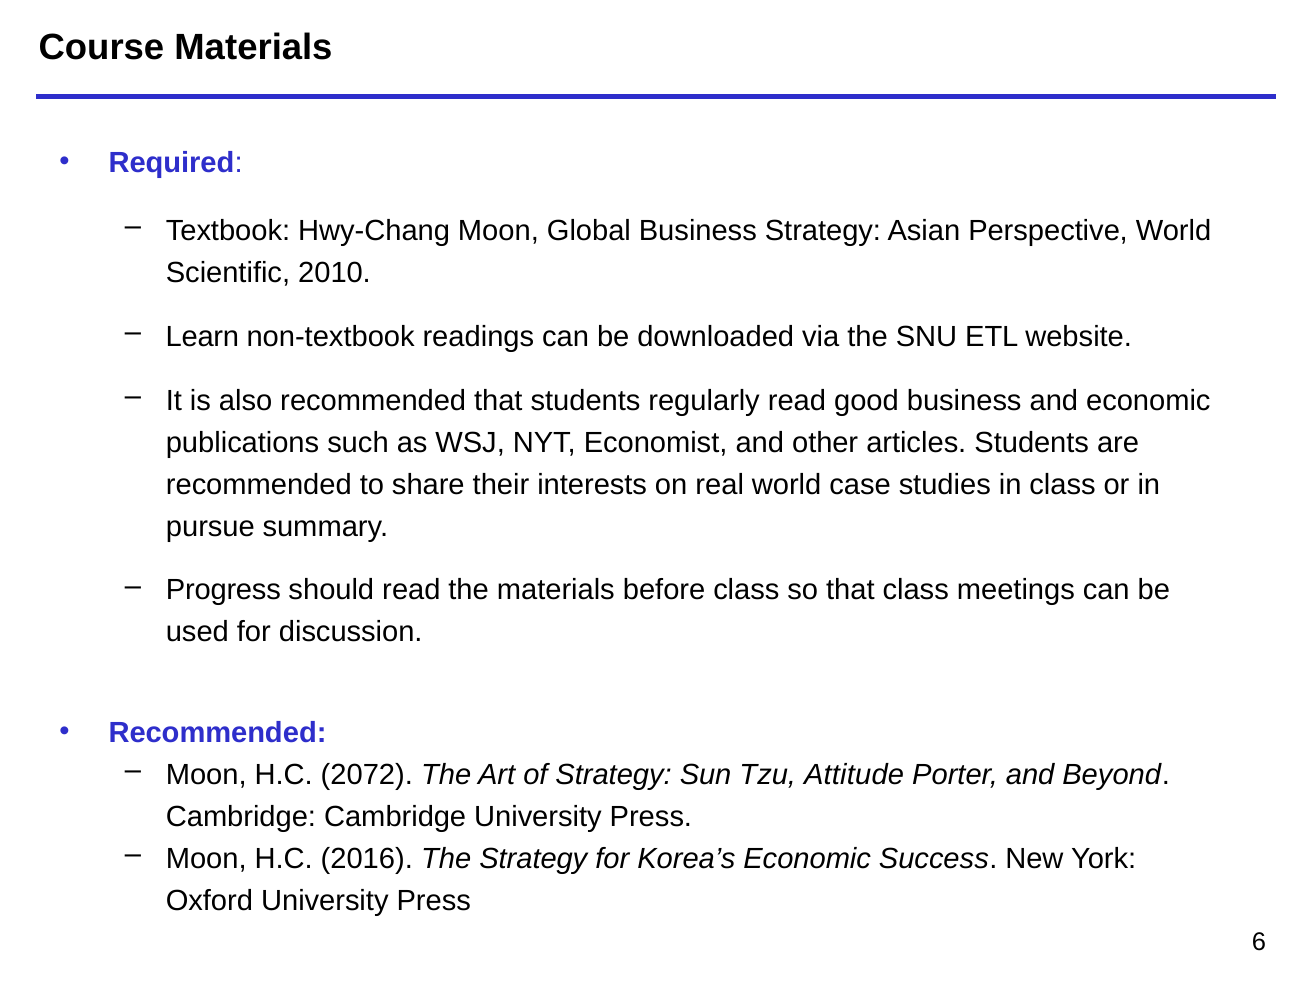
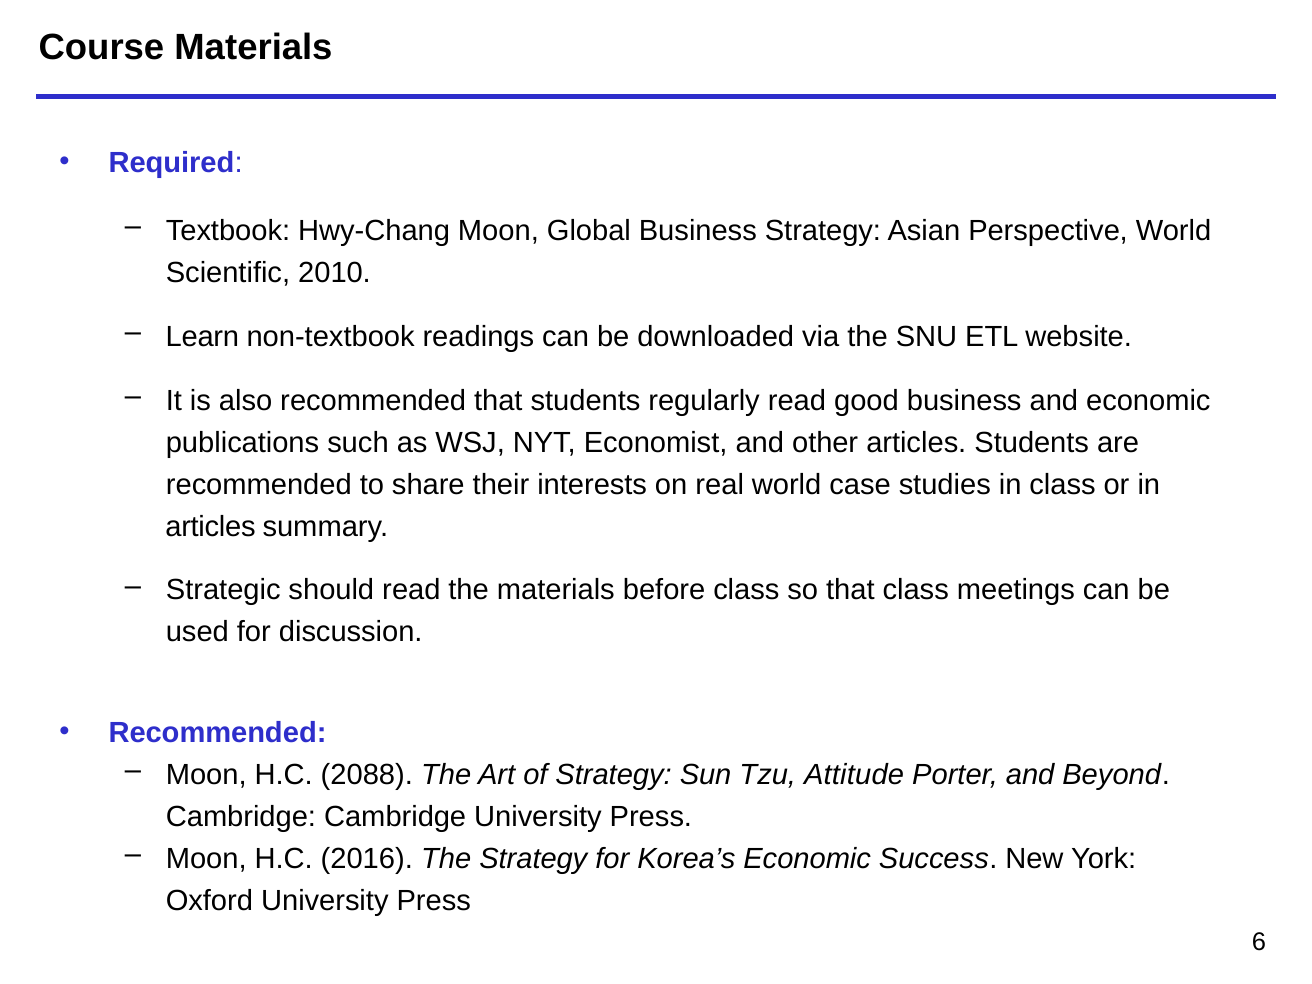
pursue at (210, 526): pursue -> articles
Progress: Progress -> Strategic
2072: 2072 -> 2088
